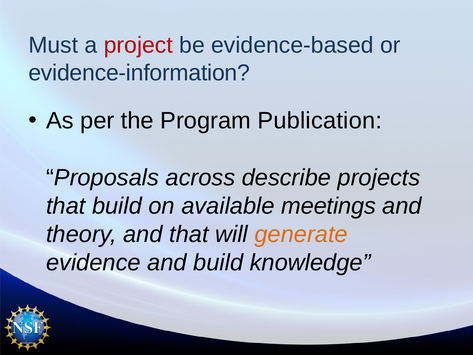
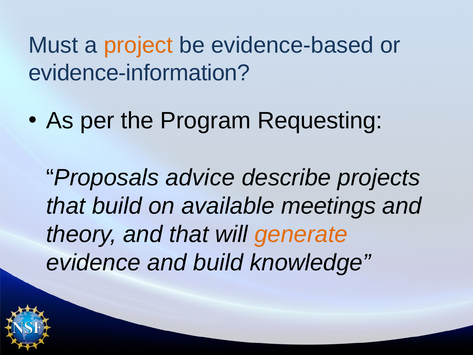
project colour: red -> orange
Publication: Publication -> Requesting
across: across -> advice
